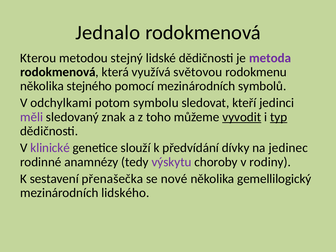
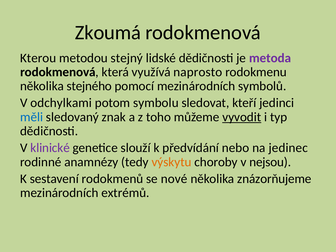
Jednalo: Jednalo -> Zkoumá
světovou: světovou -> naprosto
měli colour: purple -> blue
typ underline: present -> none
dívky: dívky -> nebo
výskytu colour: purple -> orange
rodiny: rodiny -> nejsou
přenašečka: přenašečka -> rodokmenů
gemellilogický: gemellilogický -> znázorňujeme
lidského: lidského -> extrémů
